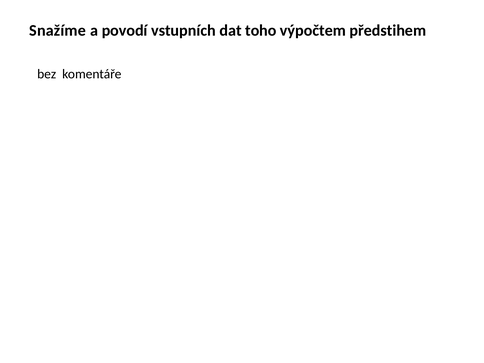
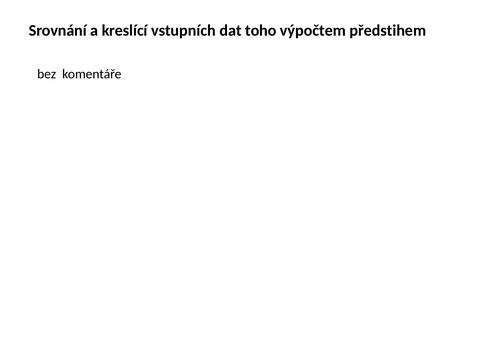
Snažíme: Snažíme -> Srovnání
povodí: povodí -> kreslící
